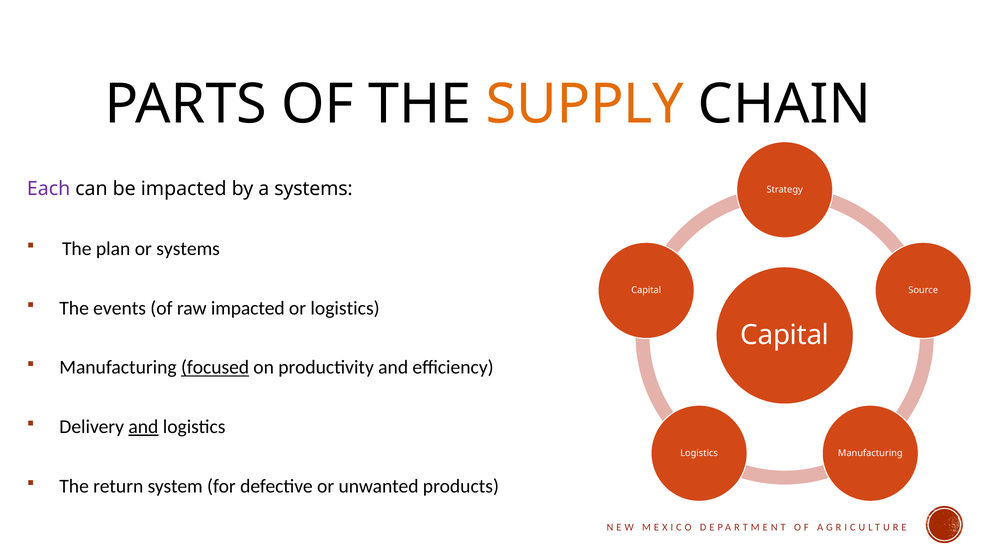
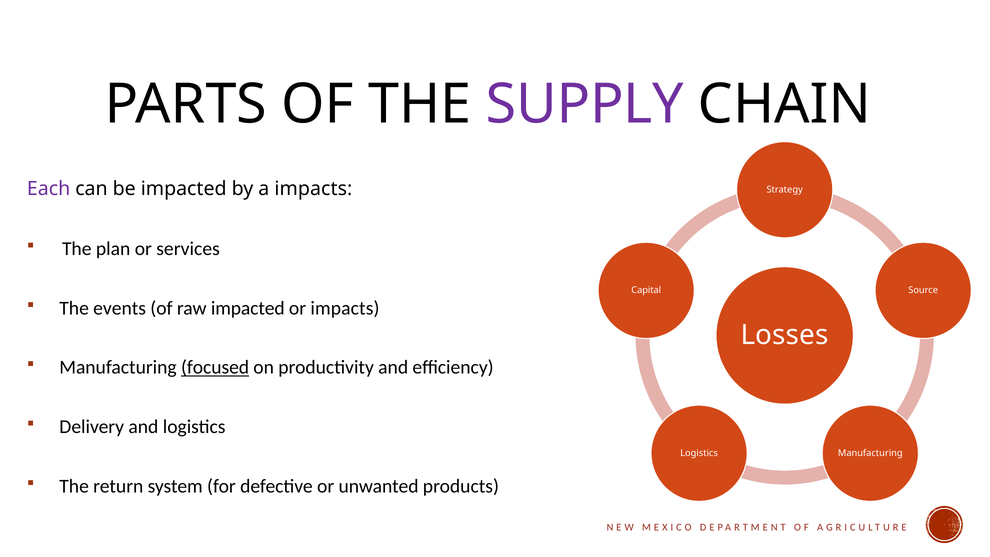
SUPPLY colour: orange -> purple
a systems: systems -> impacts
or systems: systems -> services
or logistics: logistics -> impacts
Capital at (785, 335): Capital -> Losses
and at (143, 427) underline: present -> none
